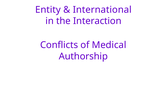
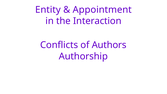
International: International -> Appointment
Medical: Medical -> Authors
